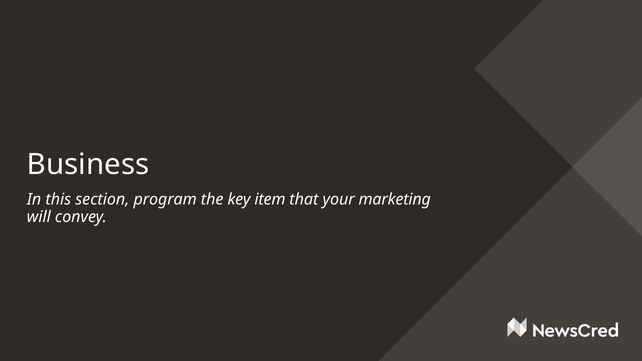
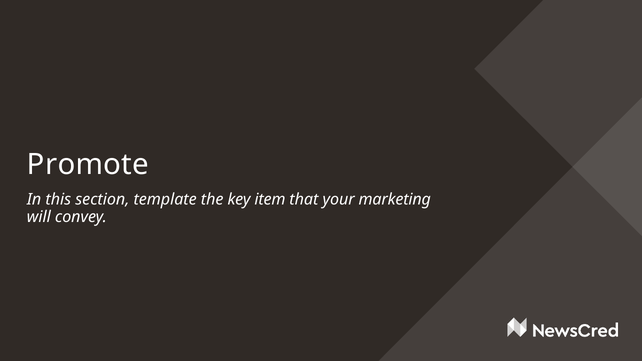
Business: Business -> Promote
program: program -> template
